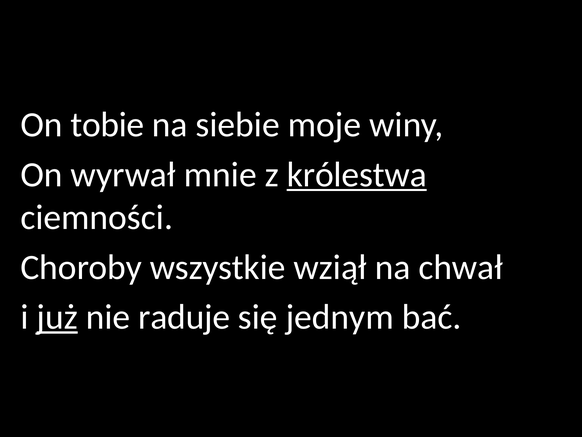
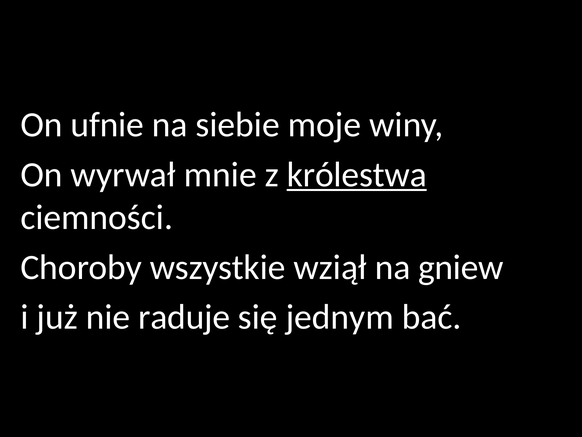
tobie: tobie -> ufnie
chwał: chwał -> gniew
już underline: present -> none
